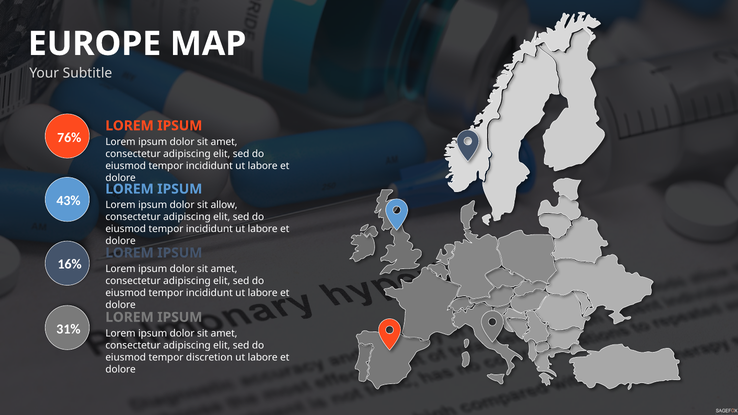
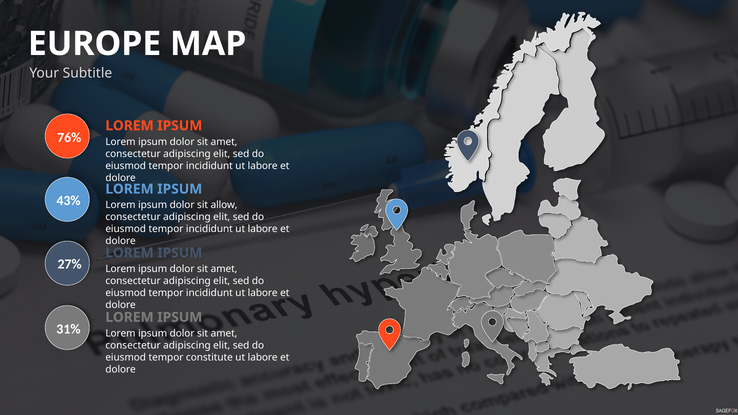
16%: 16% -> 27%
discretion: discretion -> constitute
